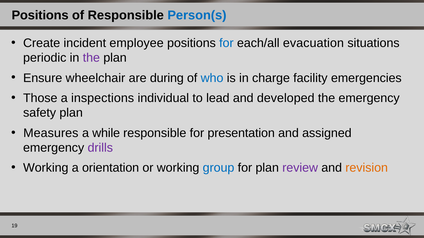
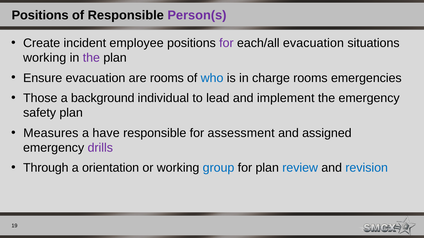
Person(s colour: blue -> purple
for at (226, 43) colour: blue -> purple
periodic at (45, 58): periodic -> working
Ensure wheelchair: wheelchair -> evacuation
are during: during -> rooms
charge facility: facility -> rooms
inspections: inspections -> background
developed: developed -> implement
while: while -> have
presentation: presentation -> assessment
Working at (46, 168): Working -> Through
review colour: purple -> blue
revision colour: orange -> blue
